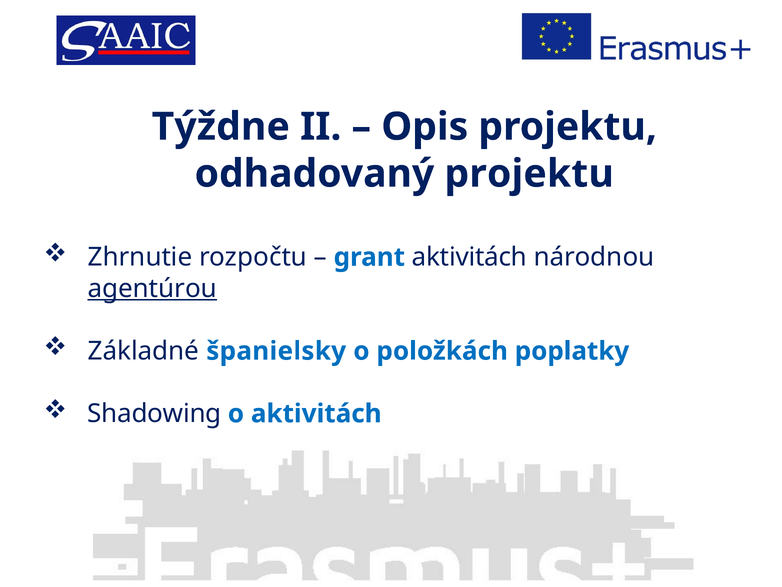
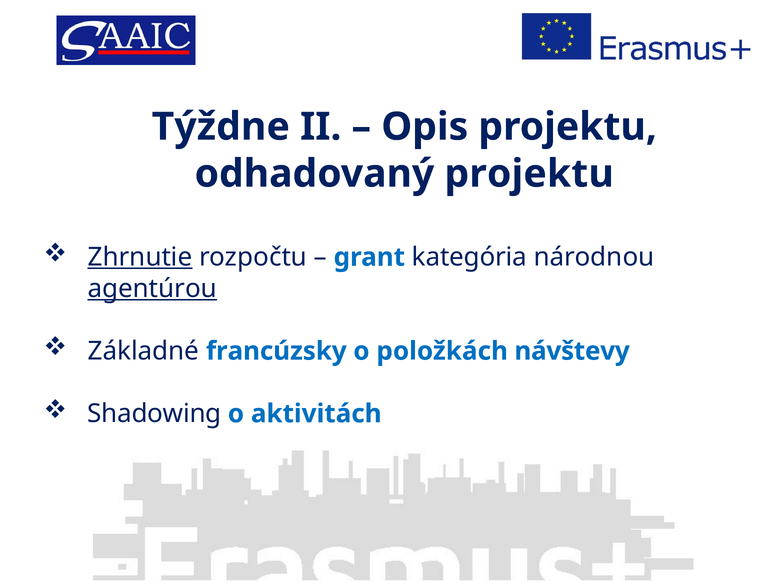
Zhrnutie underline: none -> present
grant aktivitách: aktivitách -> kategória
španielsky: španielsky -> francúzsky
poplatky: poplatky -> návštevy
